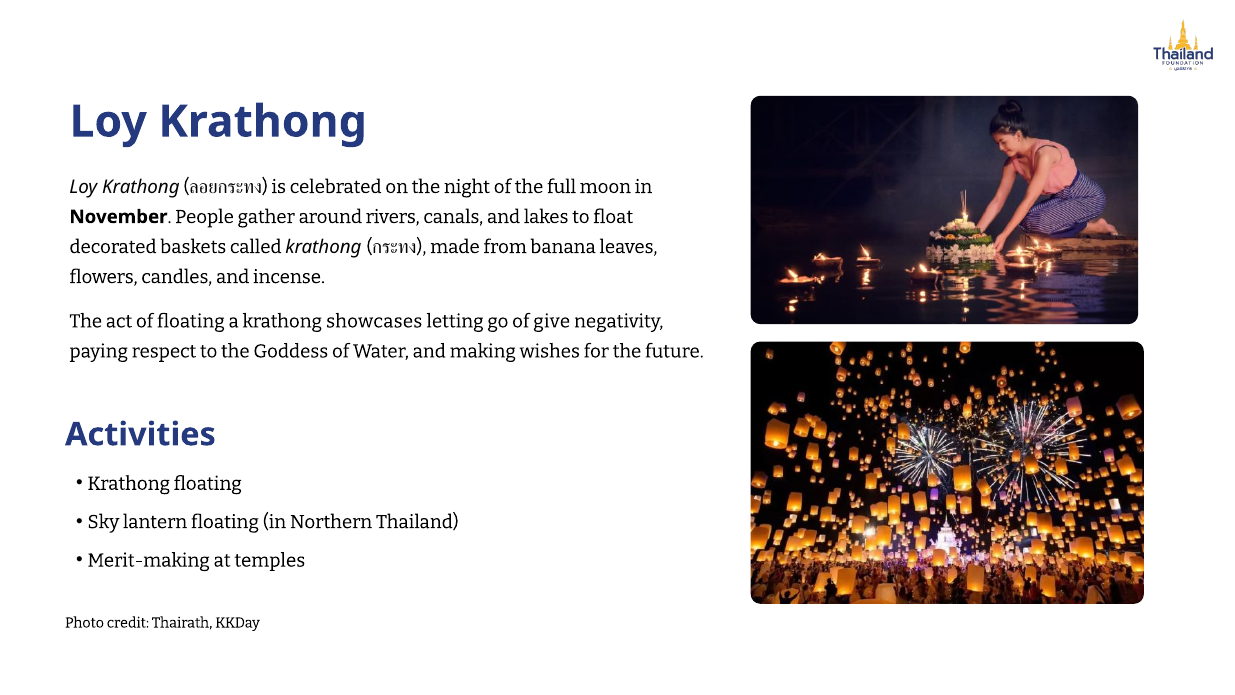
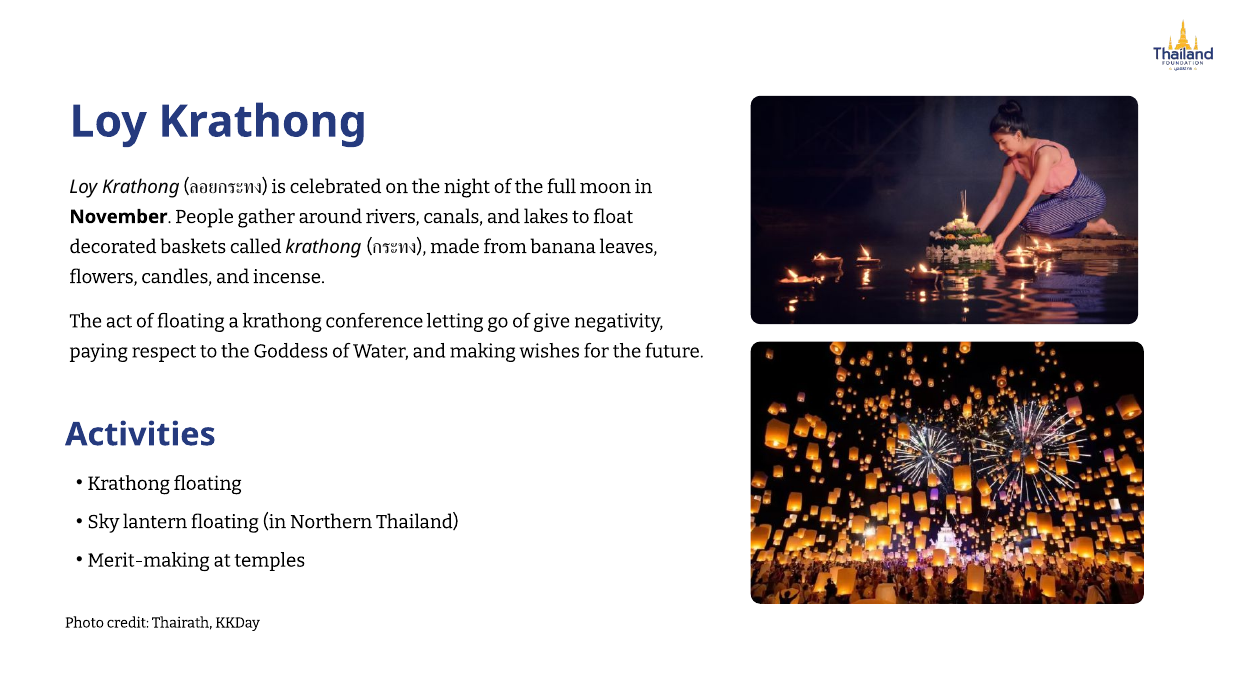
showcases: showcases -> conference
